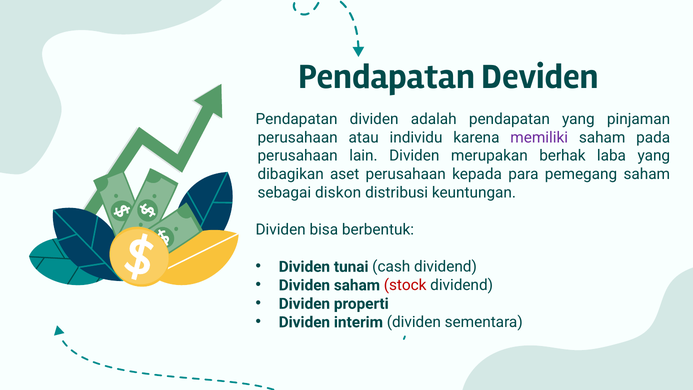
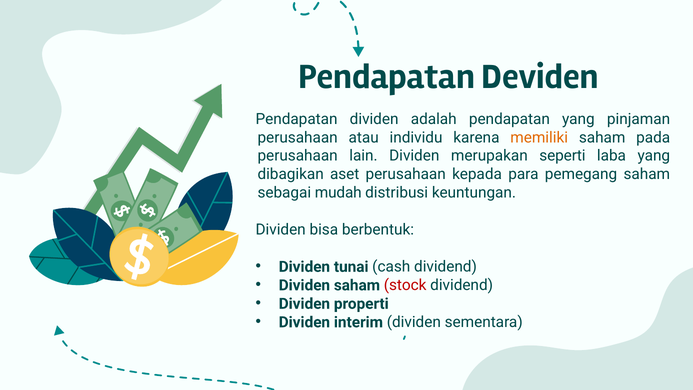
memiliki colour: purple -> orange
berhak: berhak -> seperti
diskon: diskon -> mudah
